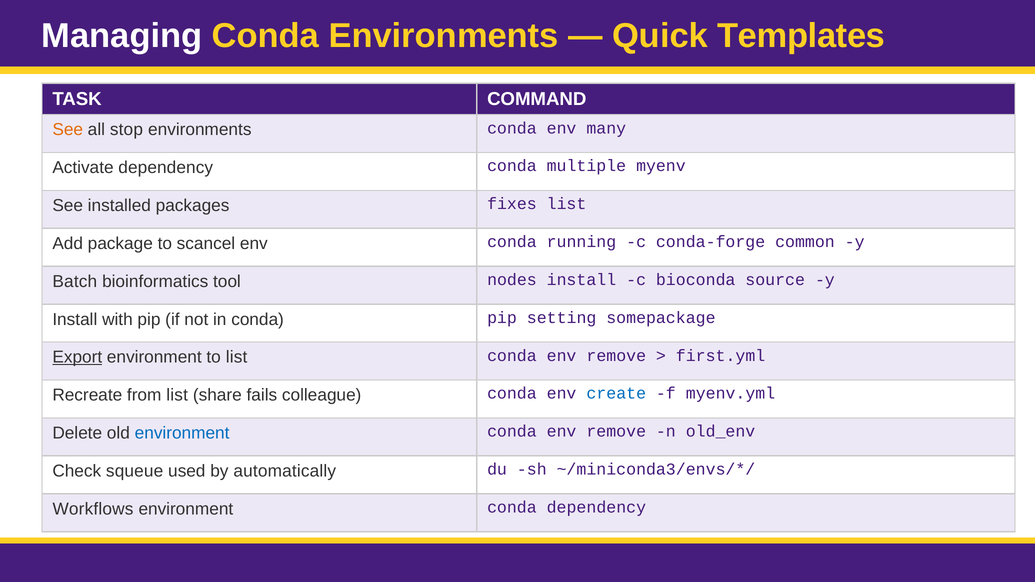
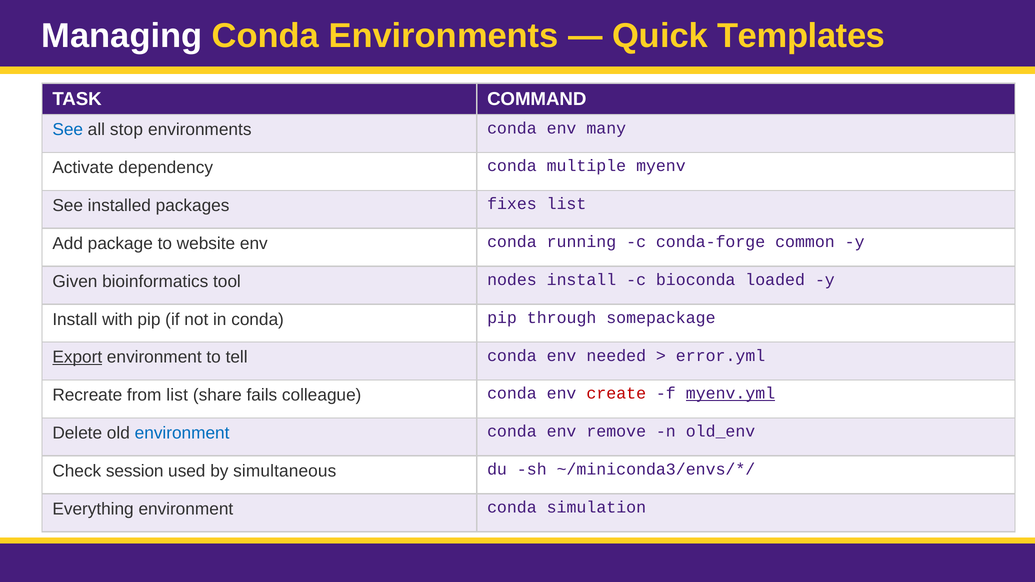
See at (68, 130) colour: orange -> blue
scancel: scancel -> website
Batch: Batch -> Given
source: source -> loaded
setting: setting -> through
to list: list -> tell
remove at (616, 356): remove -> needed
first.yml: first.yml -> error.yml
create colour: blue -> red
myenv.yml underline: none -> present
squeue: squeue -> session
automatically: automatically -> simultaneous
Workflows: Workflows -> Everything
conda dependency: dependency -> simulation
